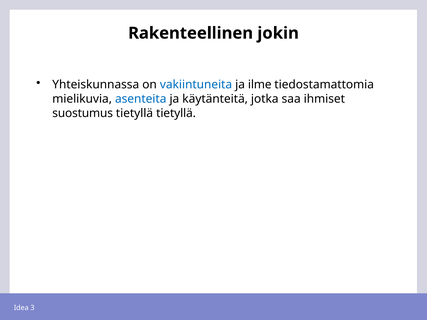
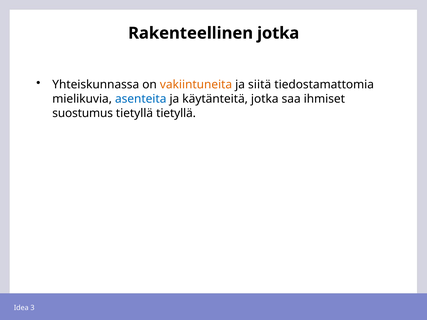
Rakenteellinen jokin: jokin -> jotka
vakiintuneita colour: blue -> orange
ilme: ilme -> siitä
